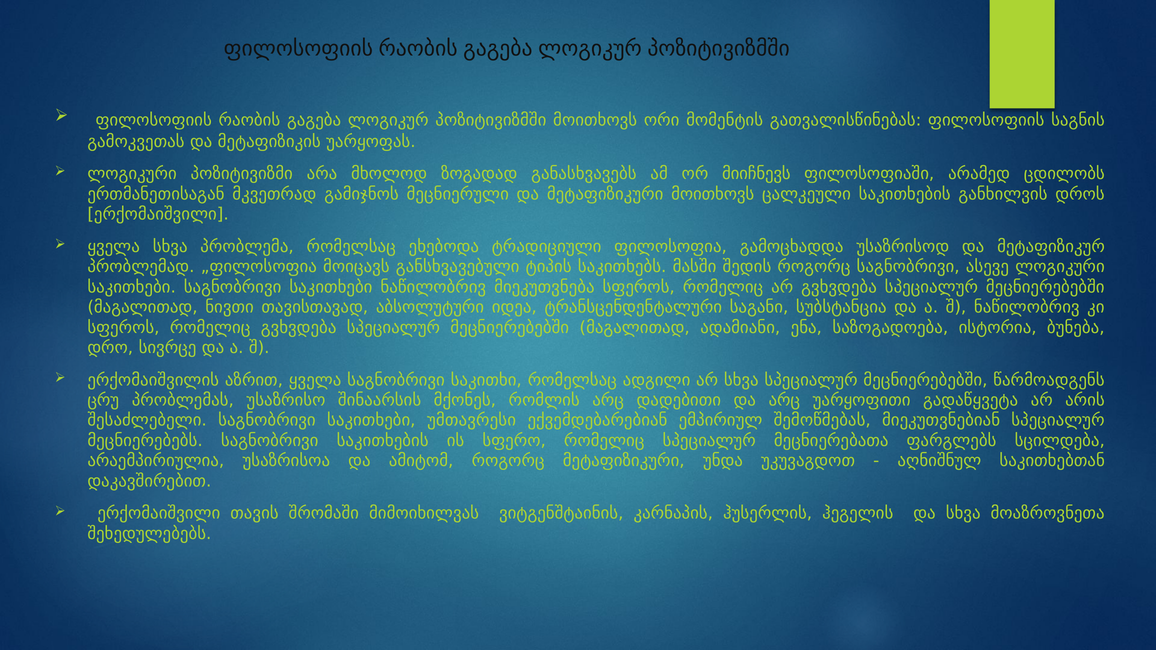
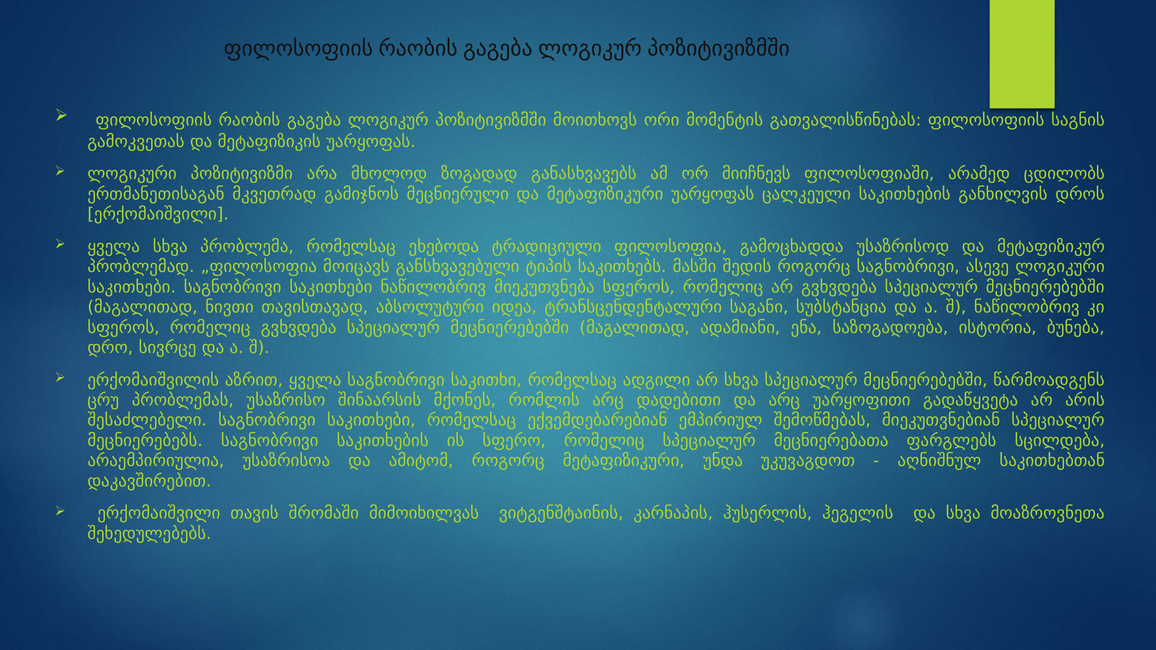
მეტაფიზიკური მოითხოვს: მოითხოვს -> უარყოფას
საკითხები უმთავრესი: უმთავრესი -> რომელსაც
